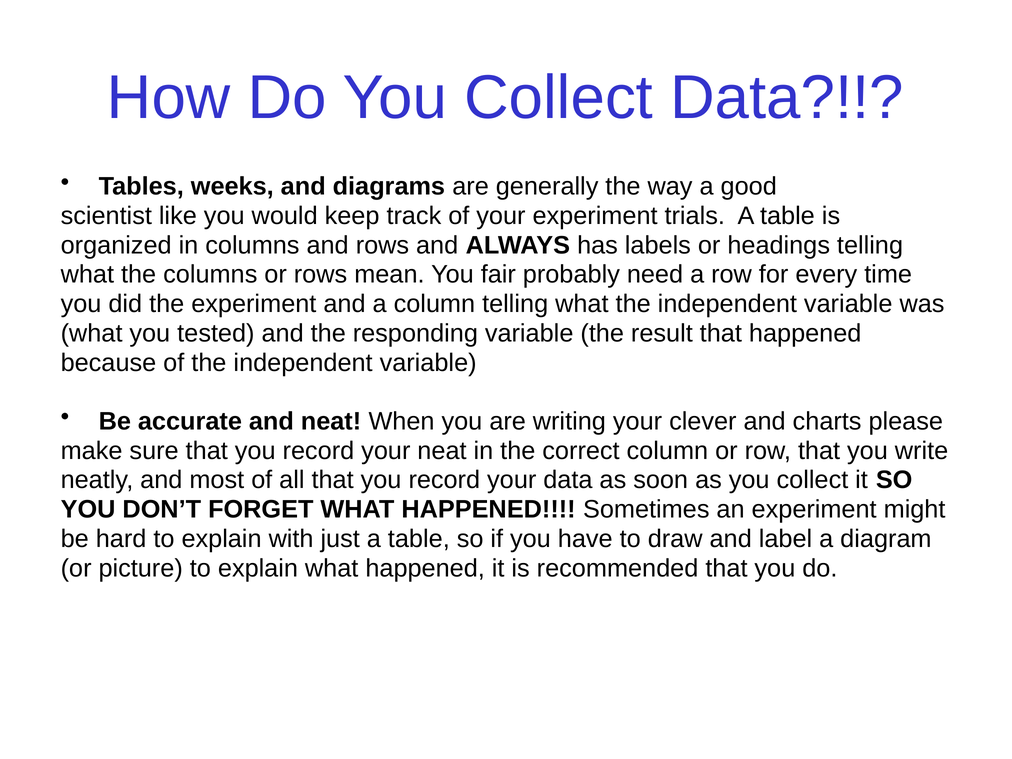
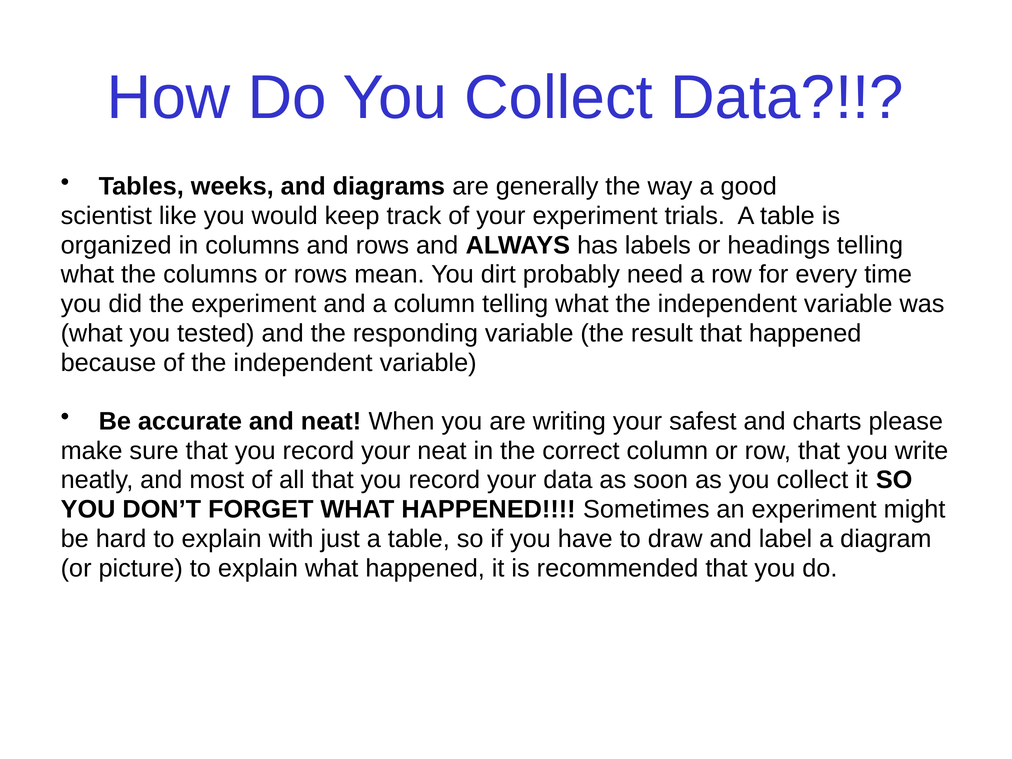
fair: fair -> dirt
clever: clever -> safest
